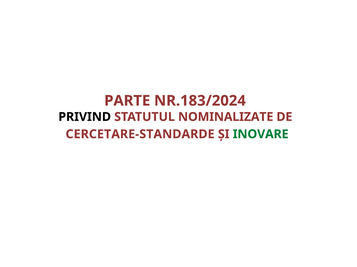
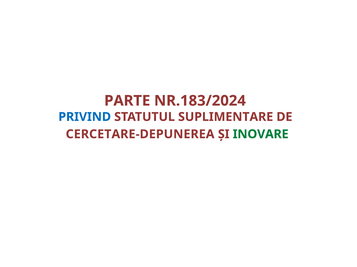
PRIVIND colour: black -> blue
NOMINALIZATE: NOMINALIZATE -> SUPLIMENTARE
CERCETARE-STANDARDE: CERCETARE-STANDARDE -> CERCETARE-DEPUNEREA
